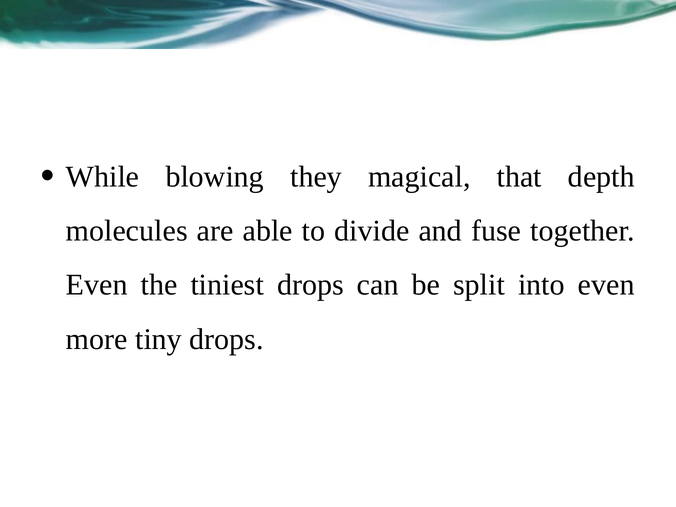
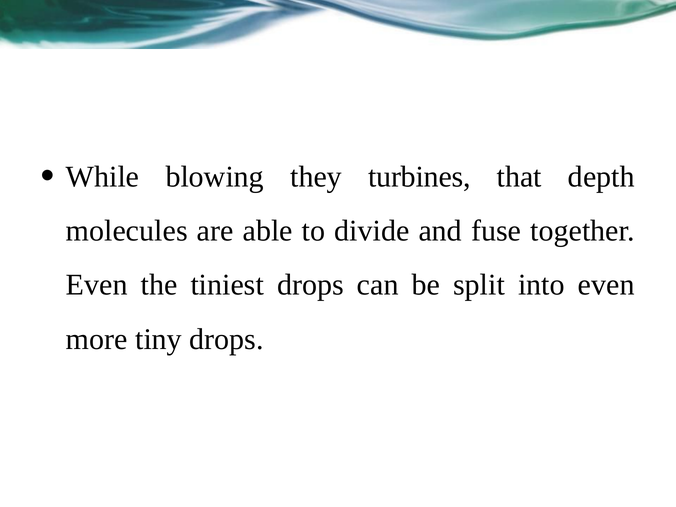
magical: magical -> turbines
